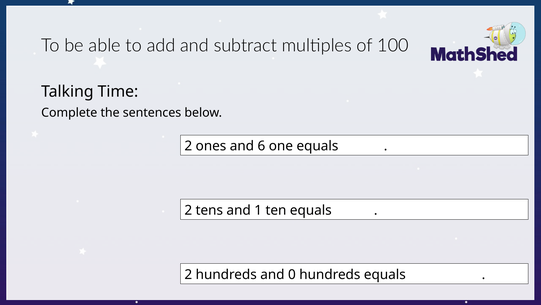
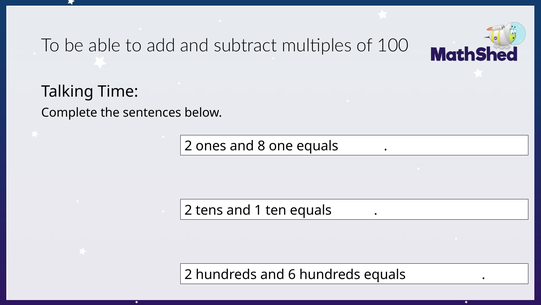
6: 6 -> 8
0: 0 -> 6
